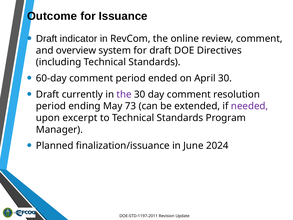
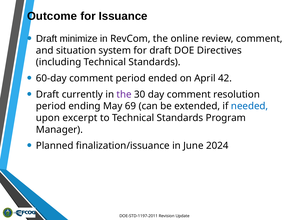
indicator: indicator -> minimize
overview: overview -> situation
April 30: 30 -> 42
73: 73 -> 69
needed colour: purple -> blue
